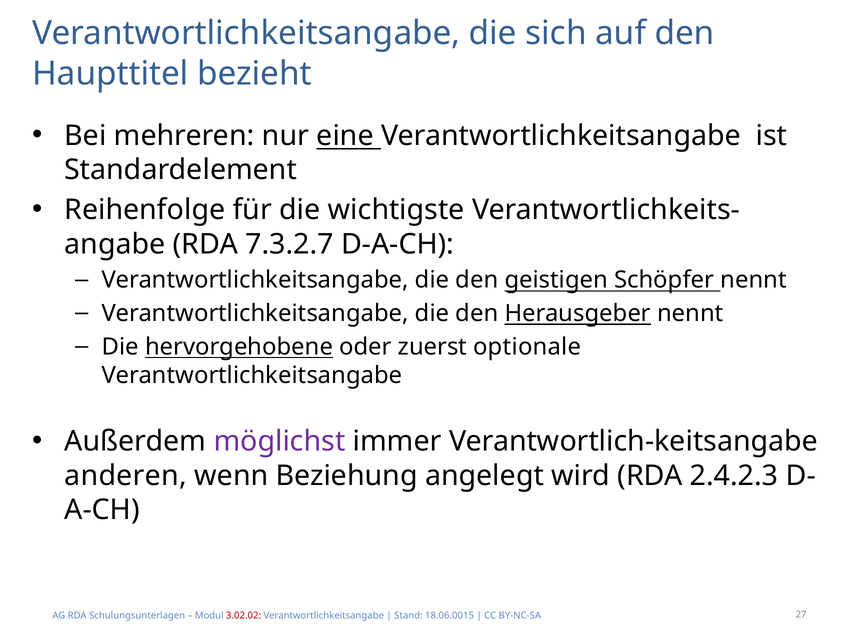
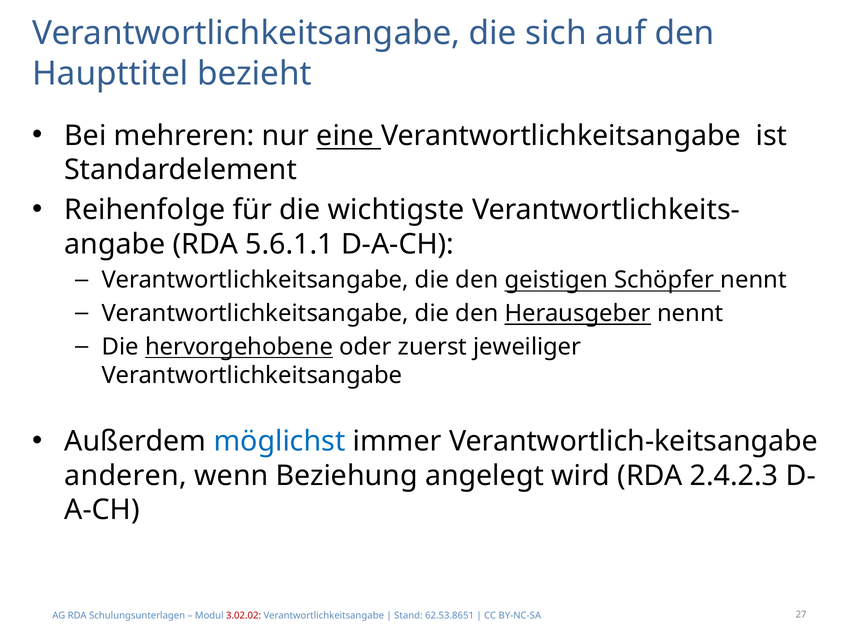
7.3.2.7: 7.3.2.7 -> 5.6.1.1
optionale: optionale -> jeweiliger
möglichst colour: purple -> blue
18.06.0015: 18.06.0015 -> 62.53.8651
